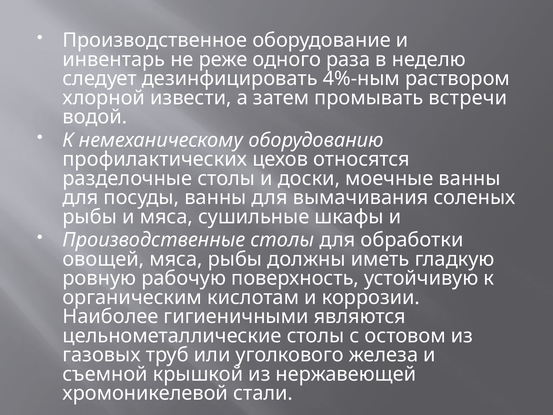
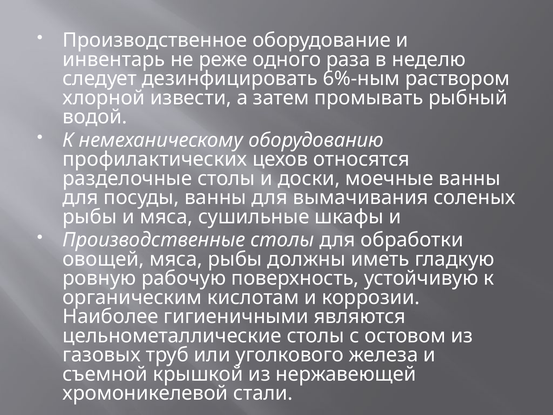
4%-ным: 4%-ным -> 6%-ным
встречи: встречи -> рыбный
